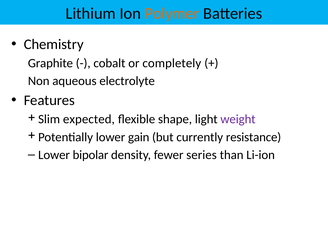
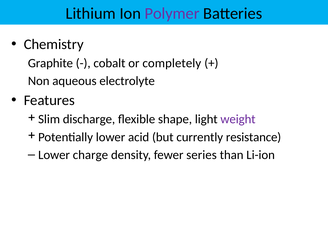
Polymer colour: orange -> purple
expected: expected -> discharge
gain: gain -> acid
bipolar: bipolar -> charge
